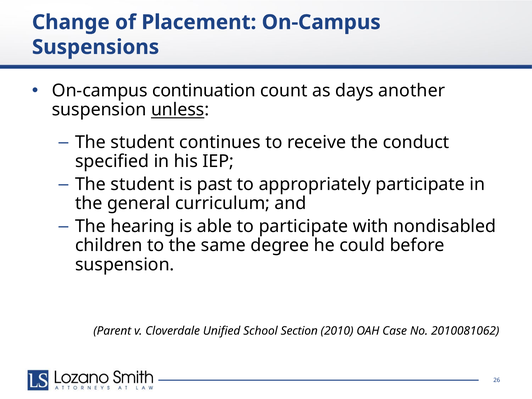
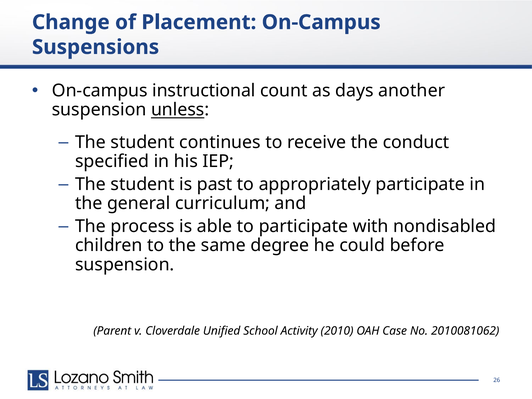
continuation: continuation -> instructional
hearing: hearing -> process
Section: Section -> Activity
